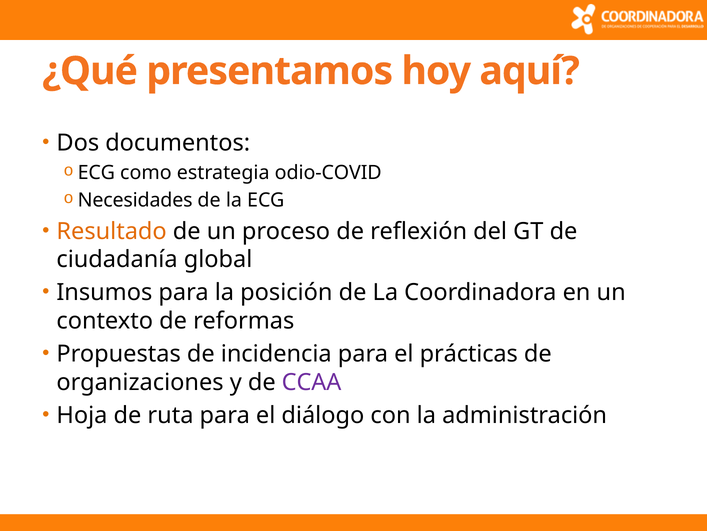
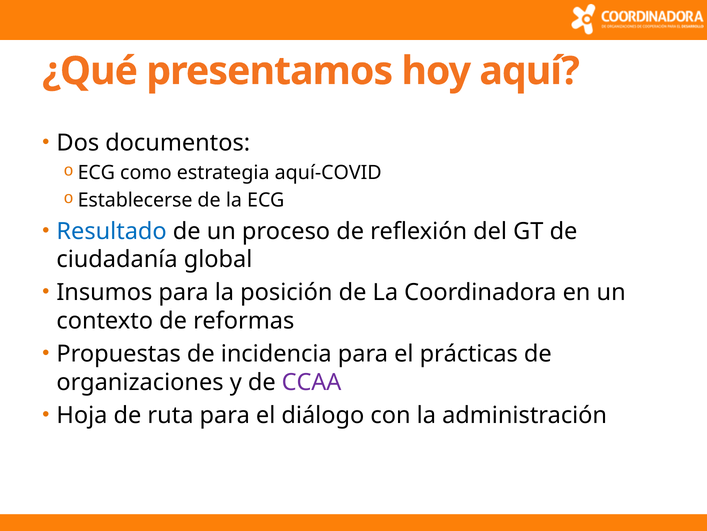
odio-COVID: odio-COVID -> aquí-COVID
Necesidades: Necesidades -> Establecerse
Resultado colour: orange -> blue
